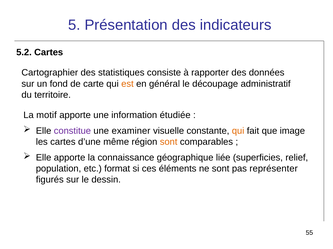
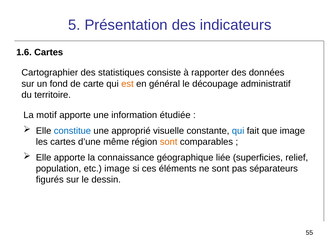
5.2: 5.2 -> 1.6
constitue colour: purple -> blue
examiner: examiner -> approprié
qui at (238, 131) colour: orange -> blue
etc format: format -> image
représenter: représenter -> séparateurs
